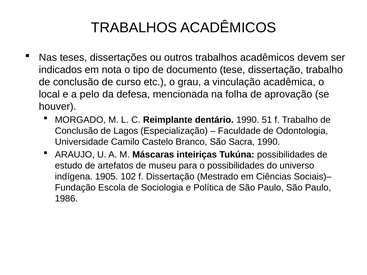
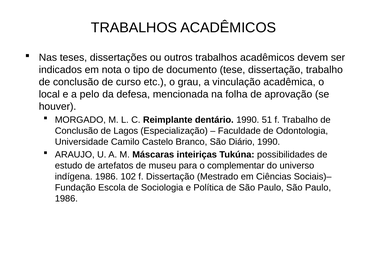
Sacra: Sacra -> Diário
o possibilidades: possibilidades -> complementar
indígena 1905: 1905 -> 1986
